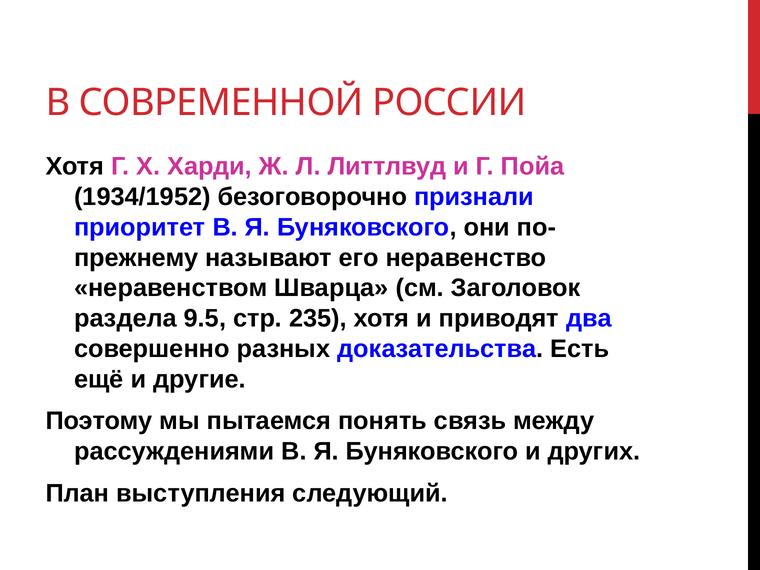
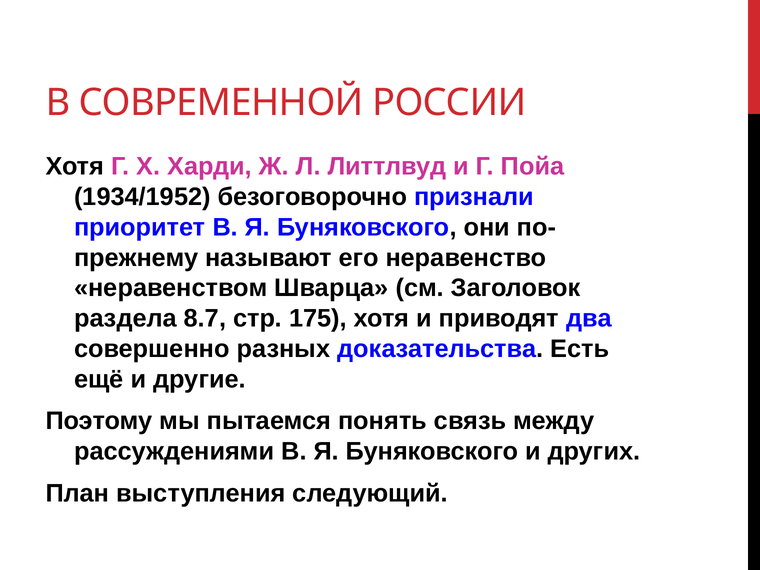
9.5: 9.5 -> 8.7
235: 235 -> 175
